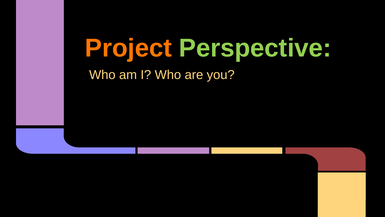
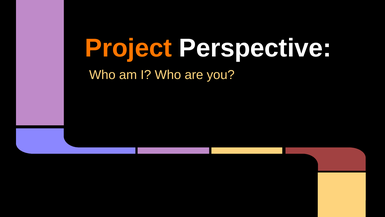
Perspective colour: light green -> white
